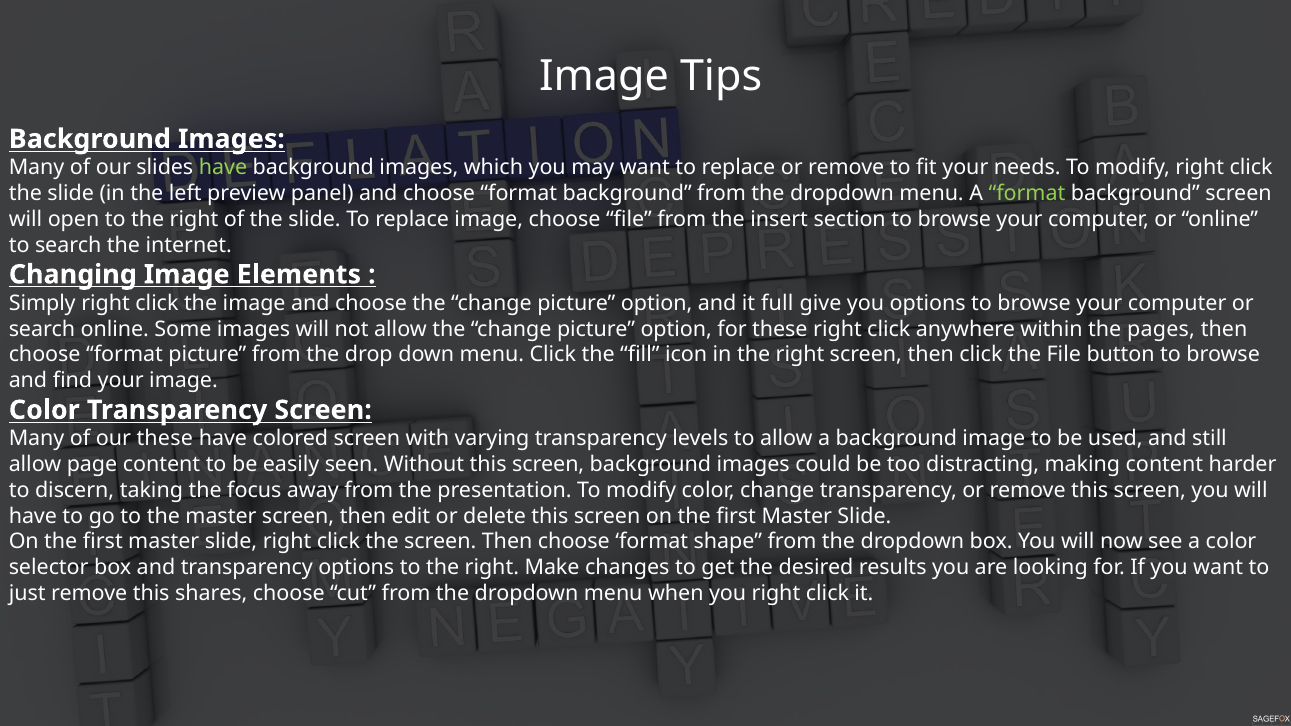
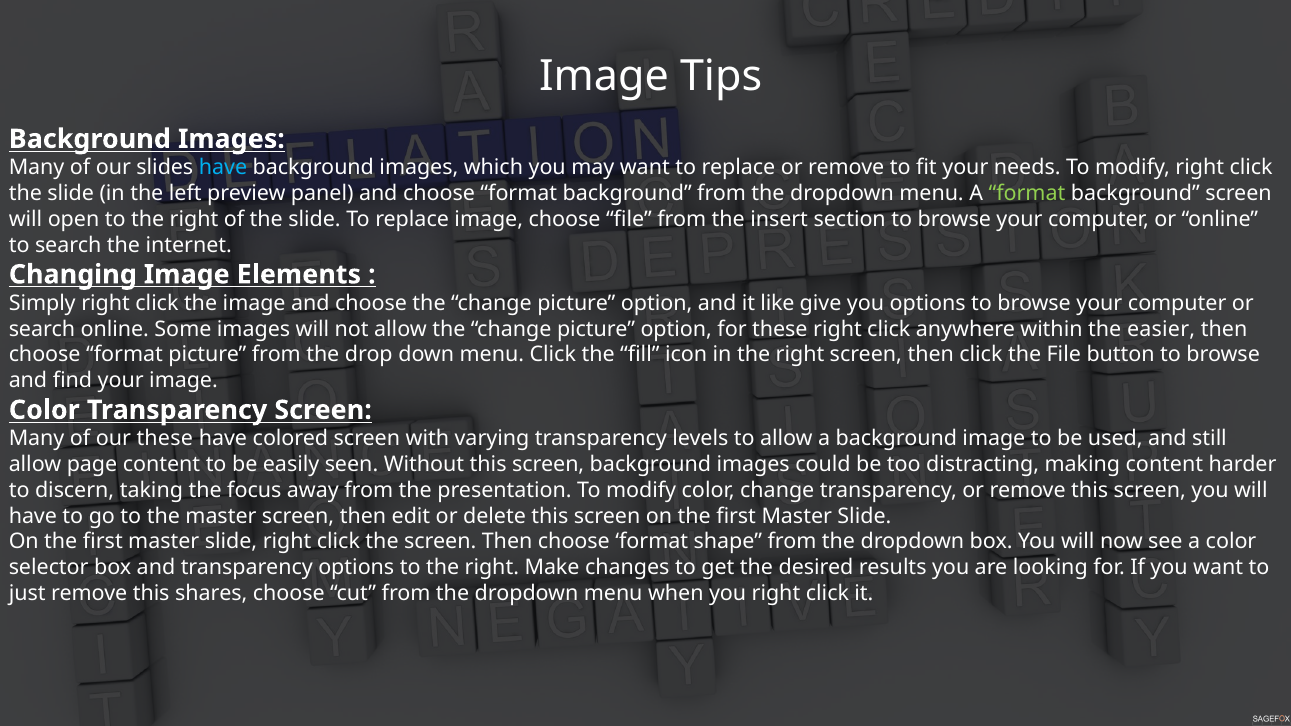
have at (223, 168) colour: light green -> light blue
full: full -> like
pages: pages -> easier
